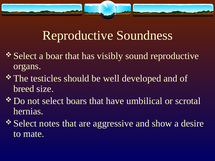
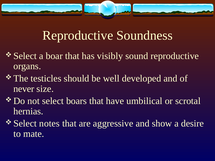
breed: breed -> never
